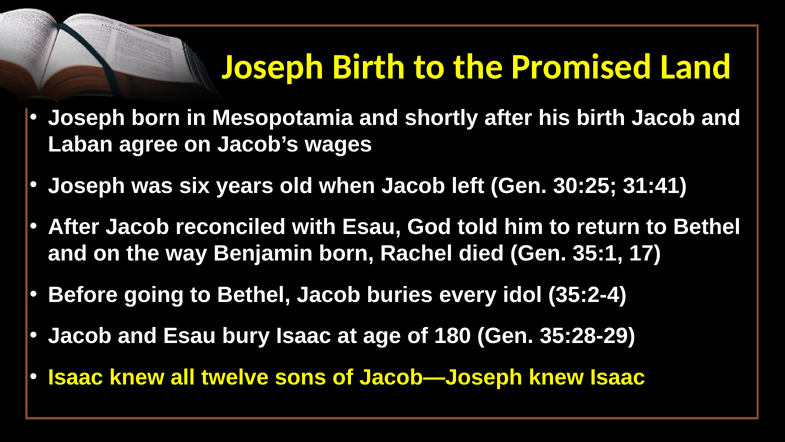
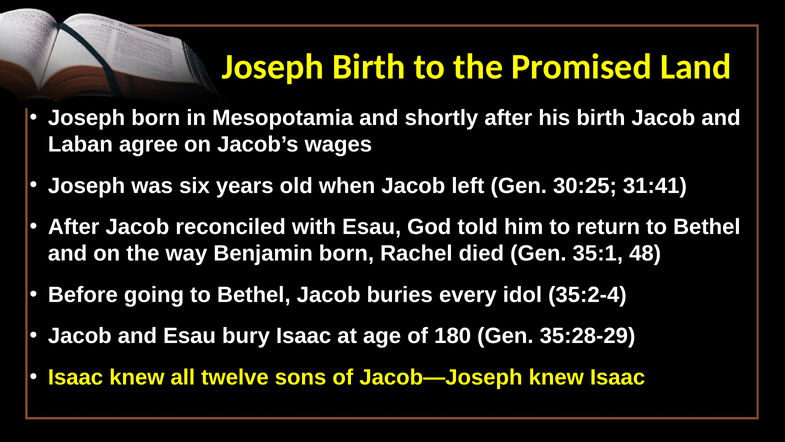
17: 17 -> 48
